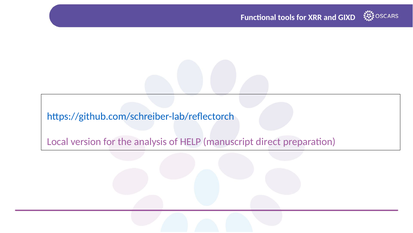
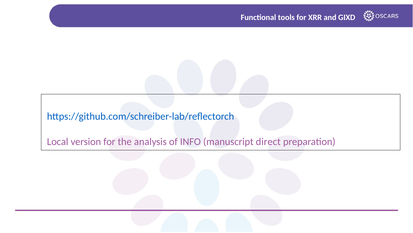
HELP: HELP -> INFO
